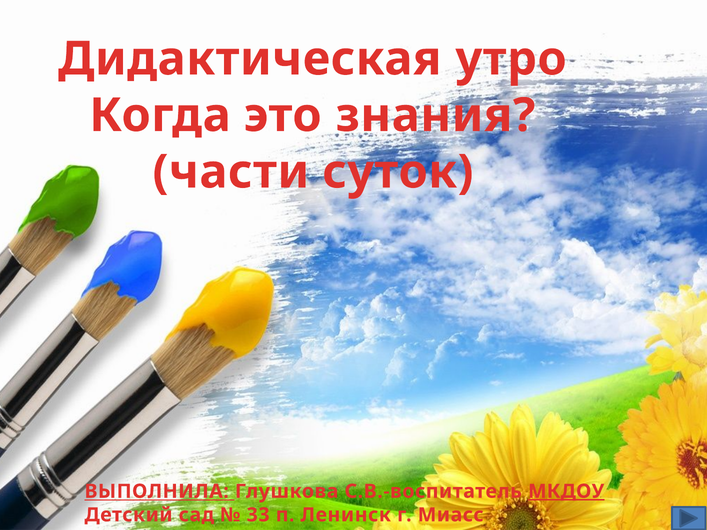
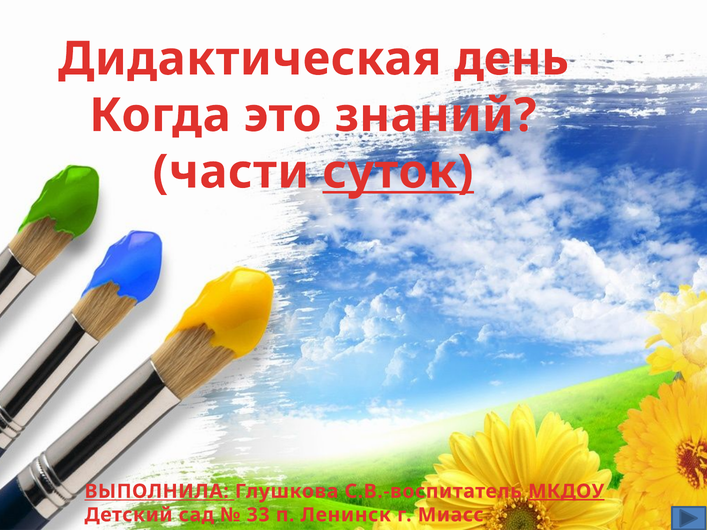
утро: утро -> день
знания: знания -> знаний
суток underline: none -> present
